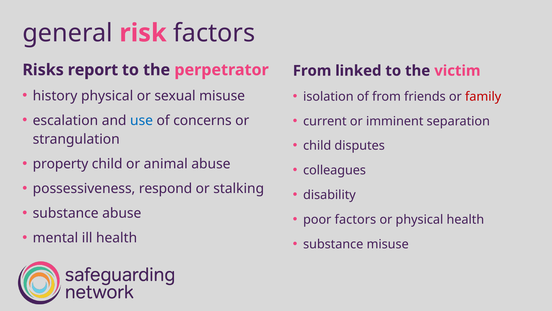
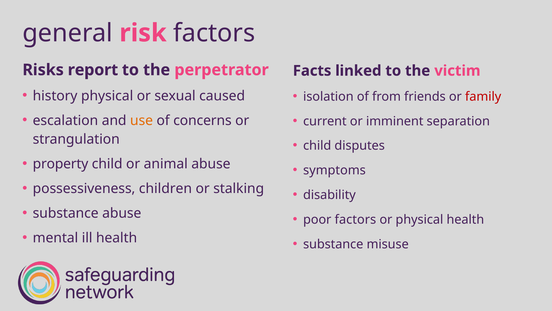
From at (312, 71): From -> Facts
sexual misuse: misuse -> caused
use colour: blue -> orange
colleagues: colleagues -> symptoms
respond: respond -> children
